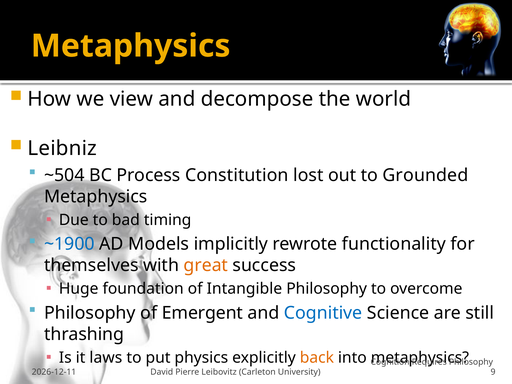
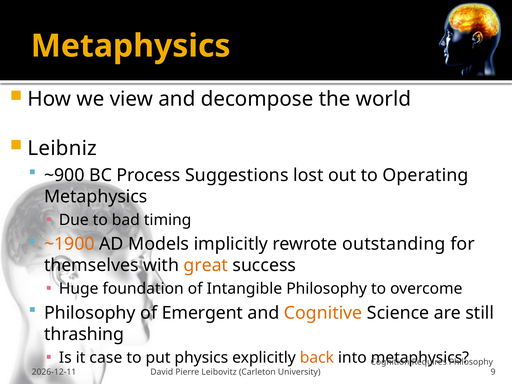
~504: ~504 -> ~900
Constitution: Constitution -> Suggestions
Grounded: Grounded -> Operating
~1900 colour: blue -> orange
functionality: functionality -> outstanding
Cognitive colour: blue -> orange
laws: laws -> case
